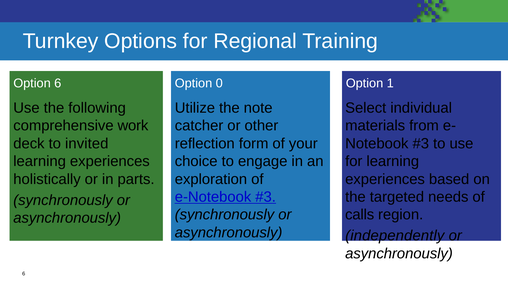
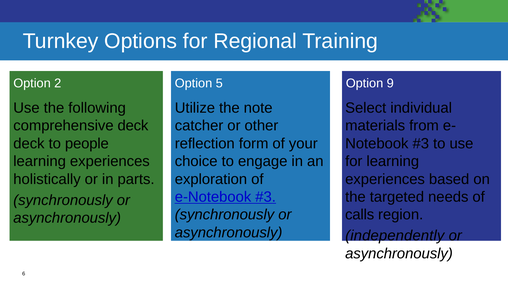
Option 6: 6 -> 2
0: 0 -> 5
1: 1 -> 9
comprehensive work: work -> deck
invited: invited -> people
